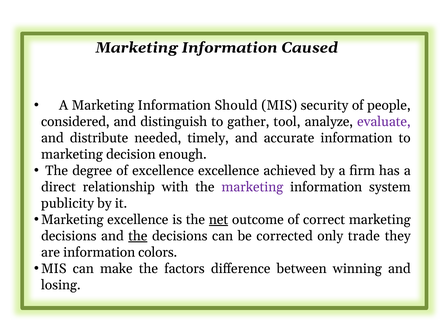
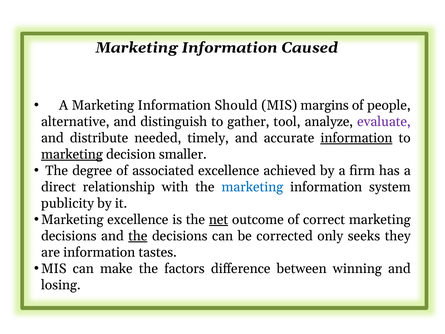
security: security -> margins
considered: considered -> alternative
information at (356, 138) underline: none -> present
marketing at (72, 154) underline: none -> present
enough: enough -> smaller
of excellence: excellence -> associated
marketing at (252, 187) colour: purple -> blue
trade: trade -> seeks
colors: colors -> tastes
